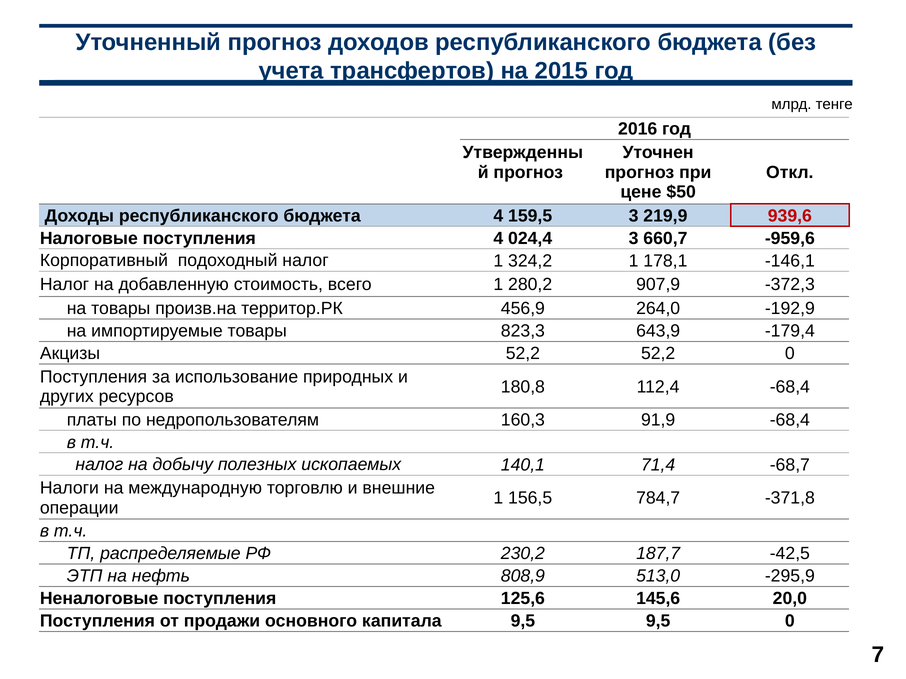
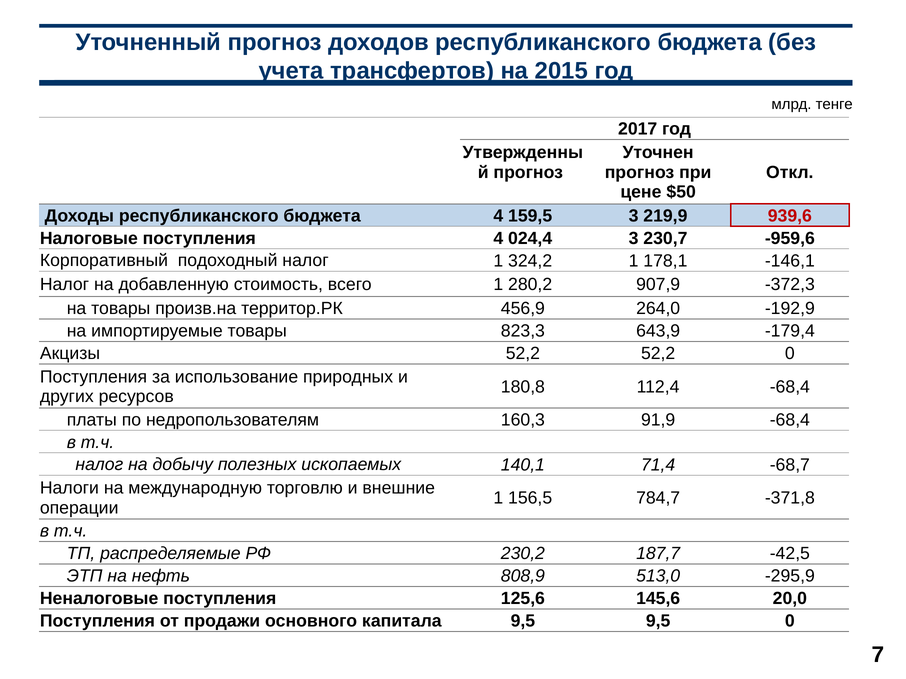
2016: 2016 -> 2017
660,7: 660,7 -> 230,7
